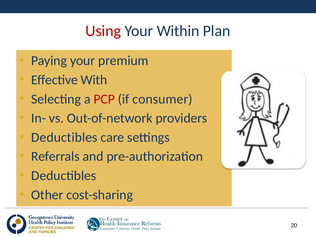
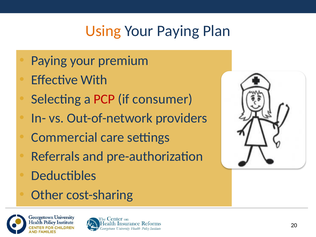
Using colour: red -> orange
Your Within: Within -> Paying
Deductibles at (64, 137): Deductibles -> Commercial
